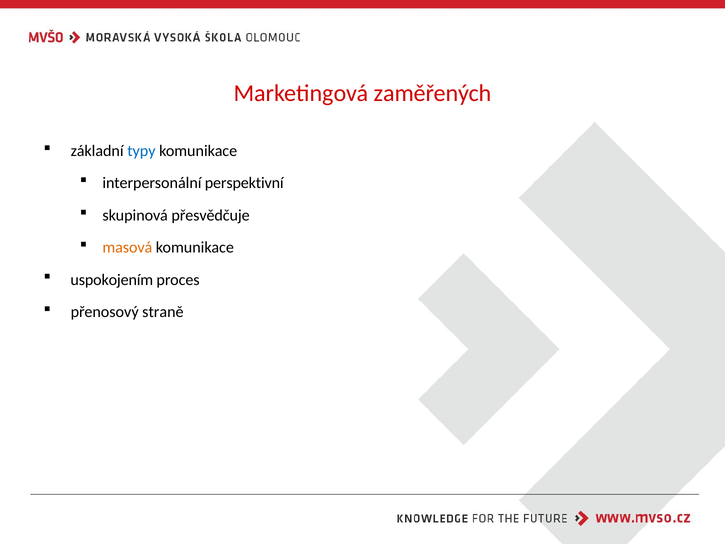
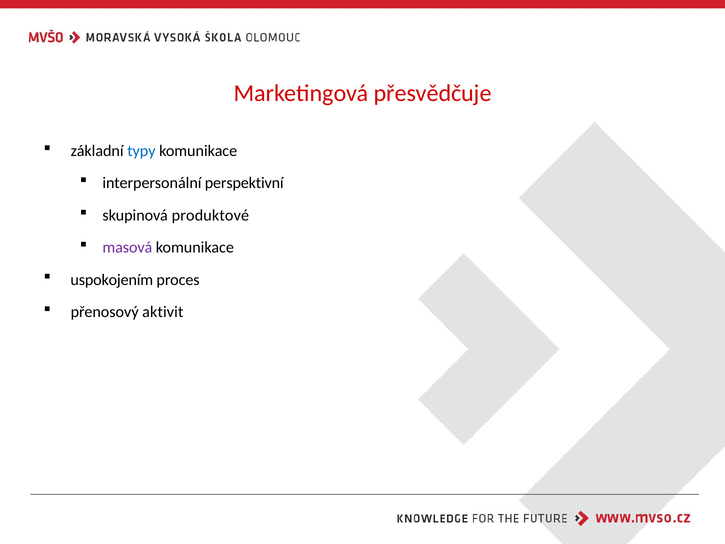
zaměřených: zaměřených -> přesvědčuje
přesvědčuje: přesvědčuje -> produktové
masová colour: orange -> purple
straně: straně -> aktivit
